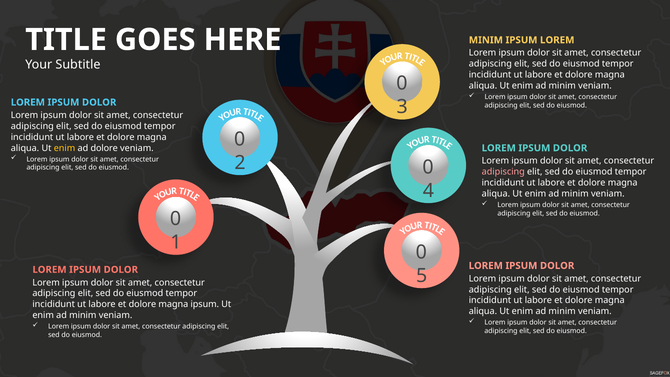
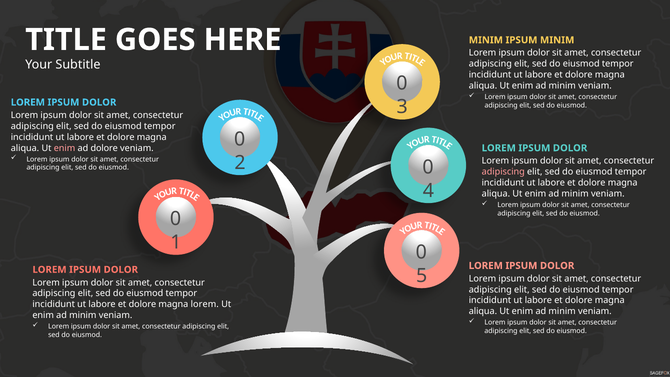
IPSUM LOREM: LOREM -> MINIM
enim at (65, 148) colour: yellow -> pink
magna ipsum: ipsum -> lorem
